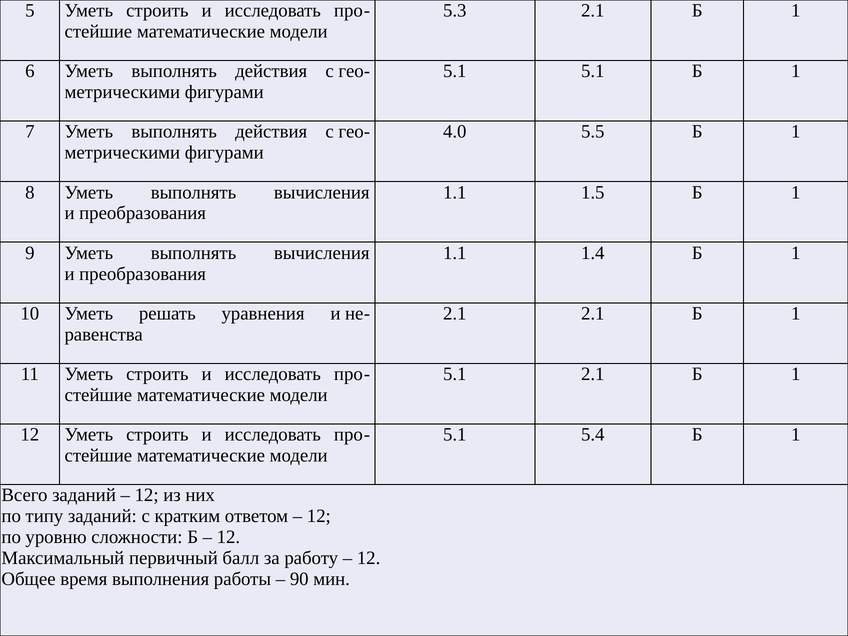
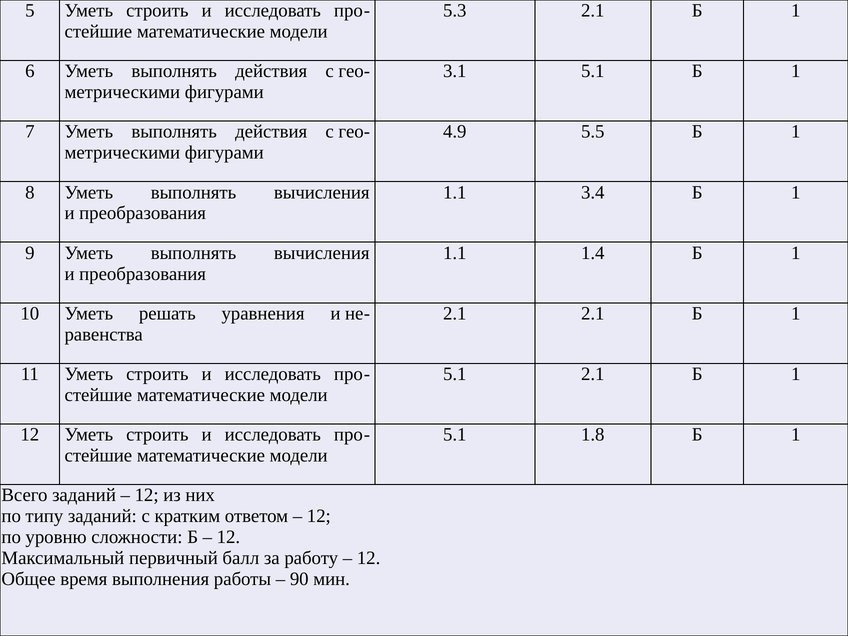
5.1 at (455, 71): 5.1 -> 3.1
4.0: 4.0 -> 4.9
1.5: 1.5 -> 3.4
5.4: 5.4 -> 1.8
